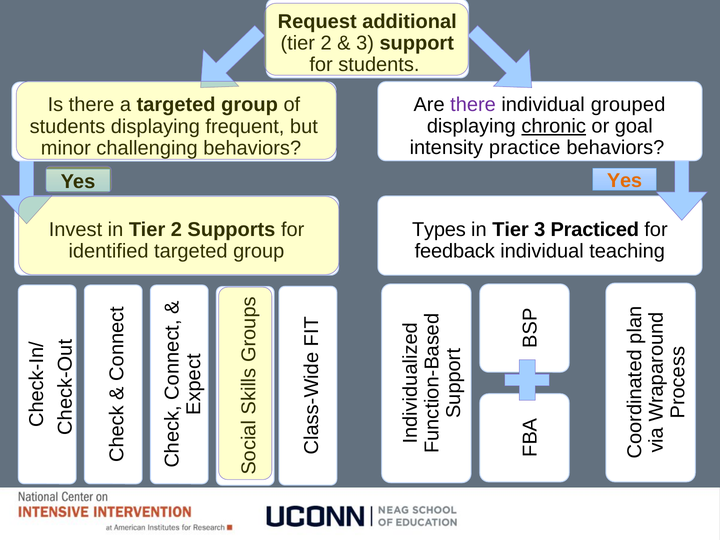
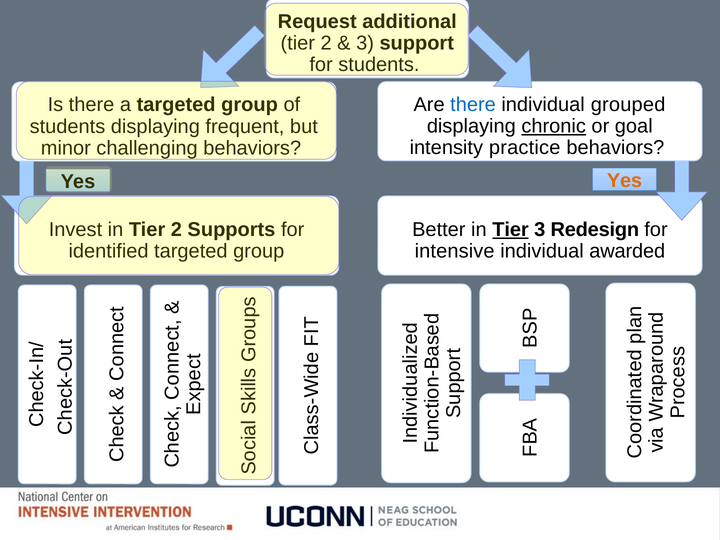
there at (473, 104) colour: purple -> blue
Types: Types -> Better
Tier at (511, 230) underline: none -> present
Practiced: Practiced -> Redesign
feedback: feedback -> intensive
teaching: teaching -> awarded
